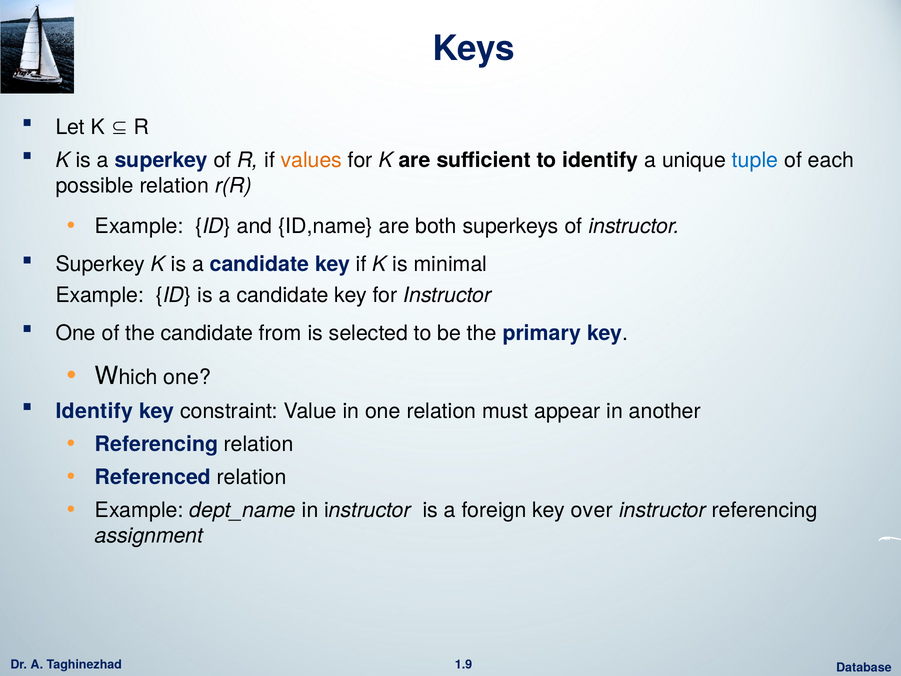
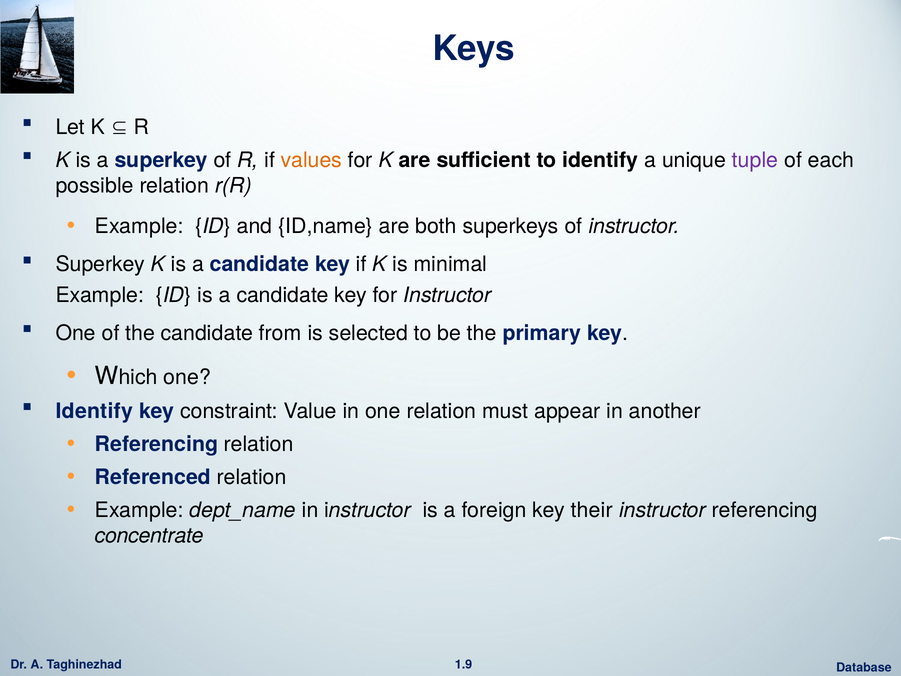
tuple colour: blue -> purple
over: over -> their
assignment: assignment -> concentrate
